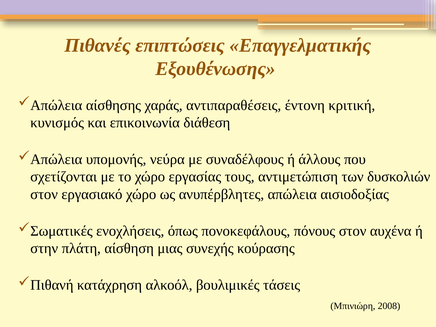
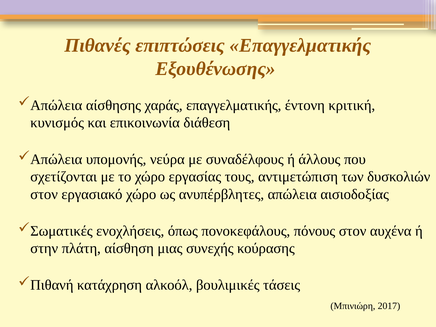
χαράς αντιπαραθέσεις: αντιπαραθέσεις -> επαγγελματικής
2008: 2008 -> 2017
